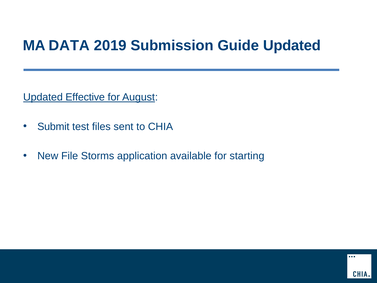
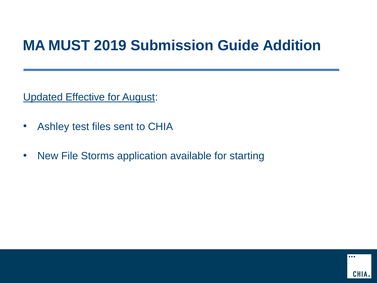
DATA: DATA -> MUST
Guide Updated: Updated -> Addition
Submit: Submit -> Ashley
